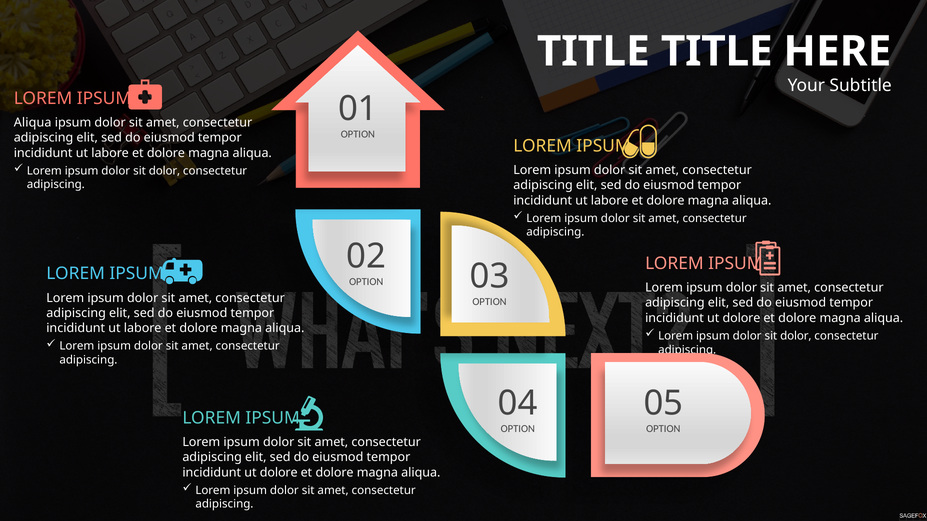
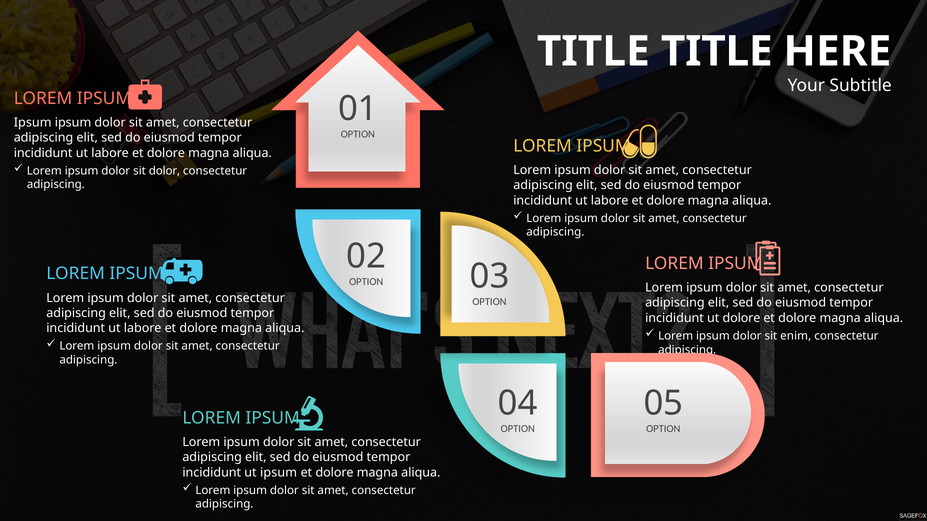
Aliqua at (33, 123): Aliqua -> Ipsum
dolor at (796, 336): dolor -> enim
dolore at (279, 473): dolore -> ipsum
